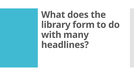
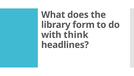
many: many -> think
